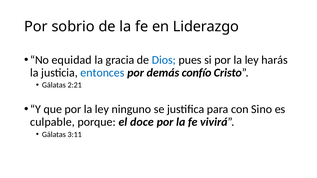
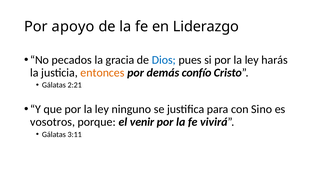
sobrio: sobrio -> apoyo
equidad: equidad -> pecados
entonces colour: blue -> orange
culpable: culpable -> vosotros
doce: doce -> venir
